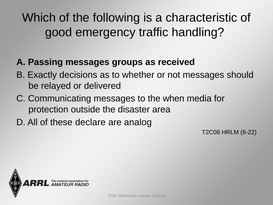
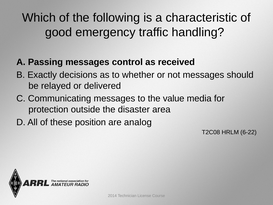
groups: groups -> control
when: when -> value
declare: declare -> position
